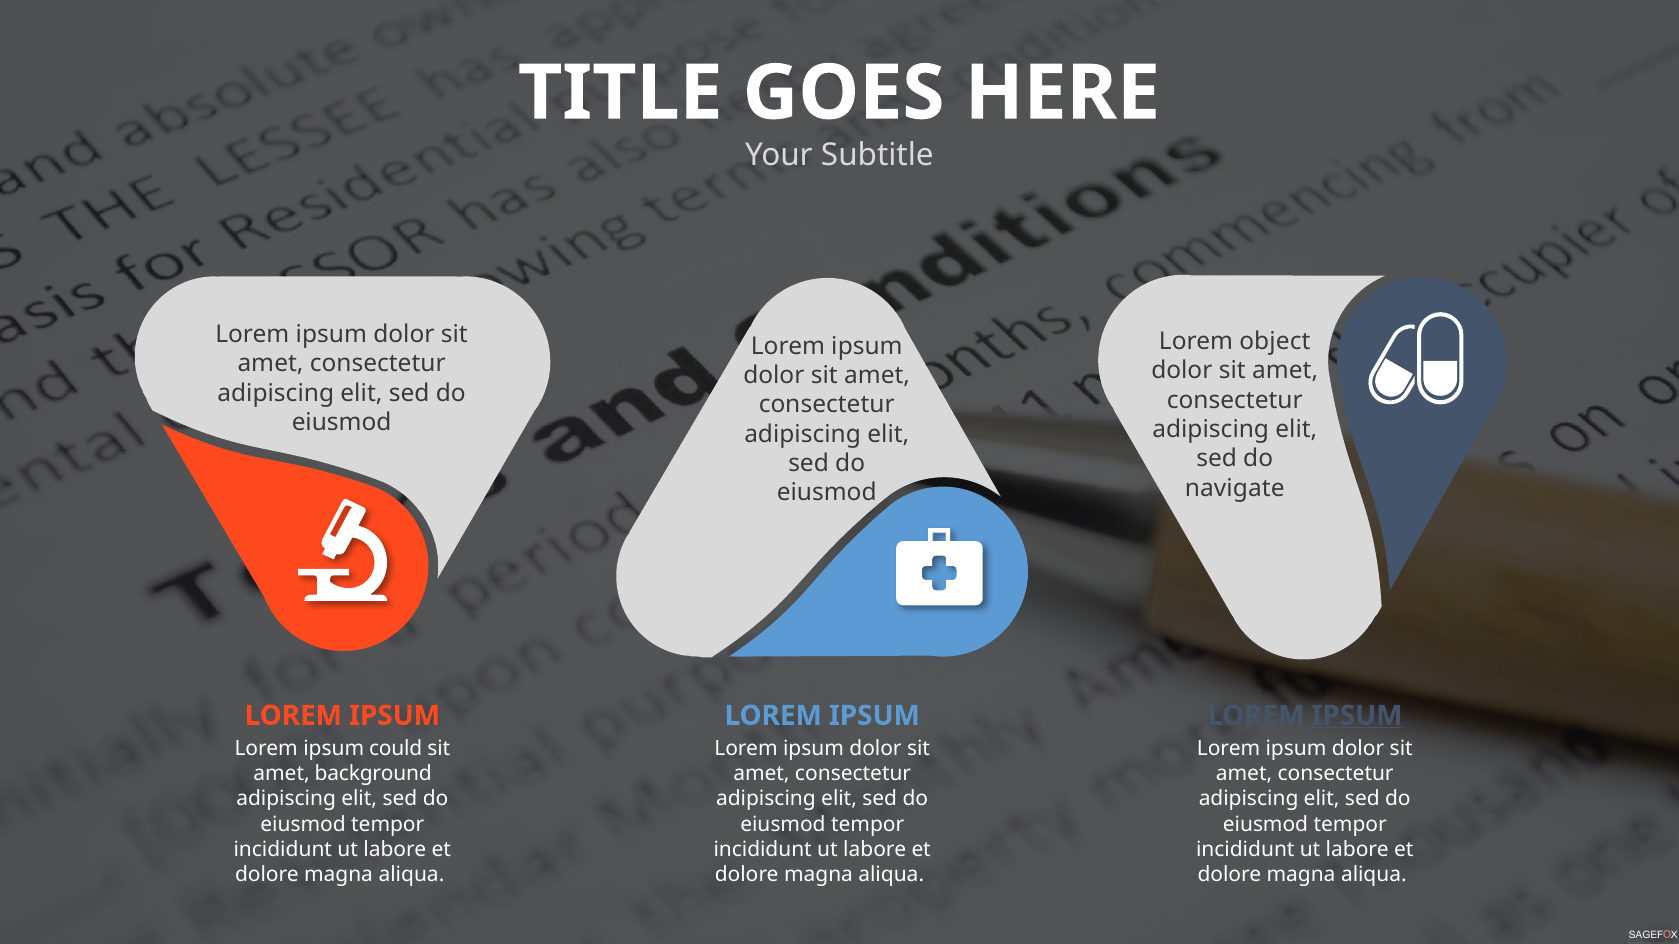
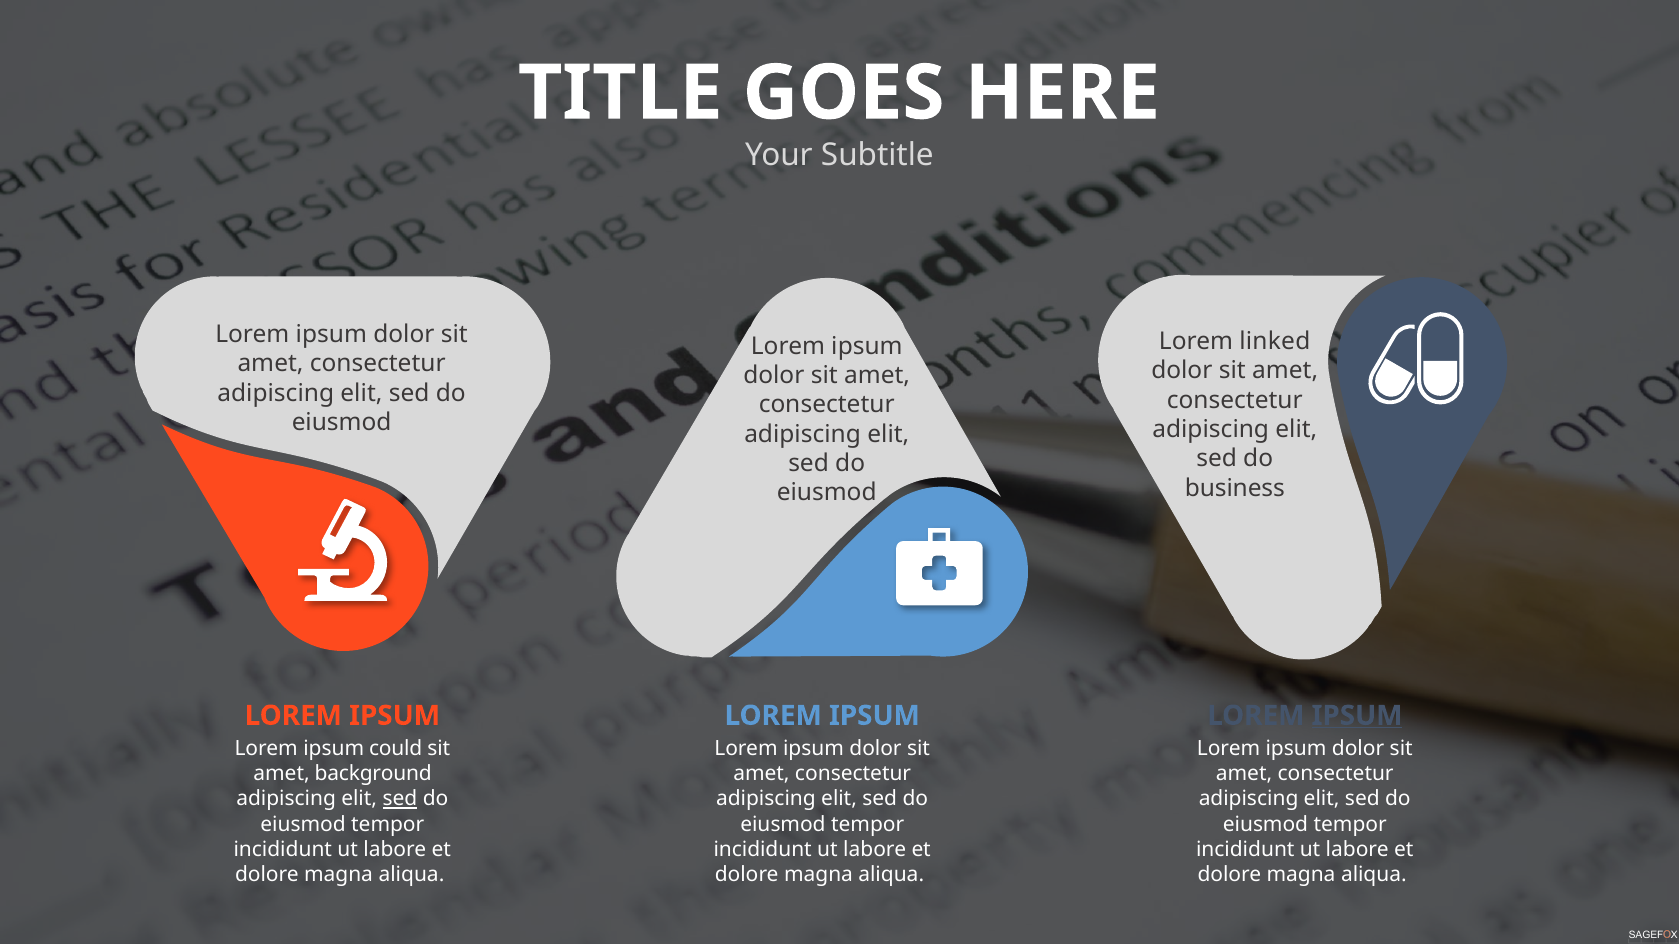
object: object -> linked
navigate: navigate -> business
sed at (400, 799) underline: none -> present
